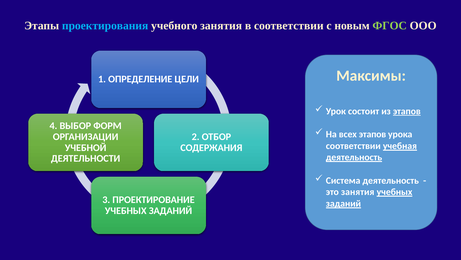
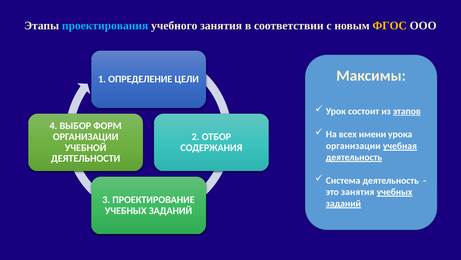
ФГОС colour: light green -> yellow
всех этапов: этапов -> имени
соответствии at (353, 146): соответствии -> организации
